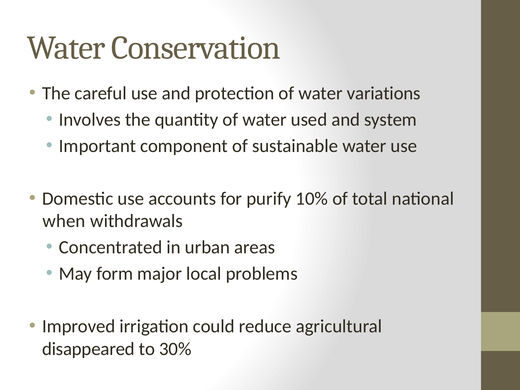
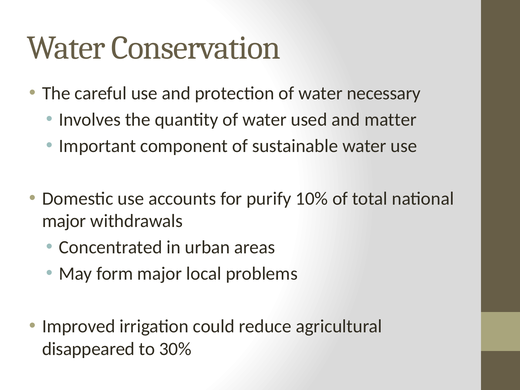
variations: variations -> necessary
system: system -> matter
when at (64, 221): when -> major
